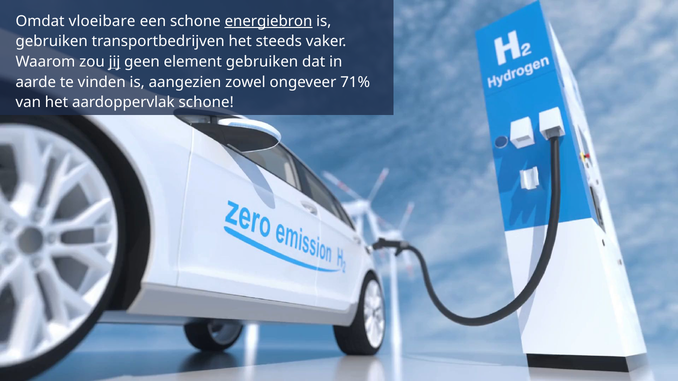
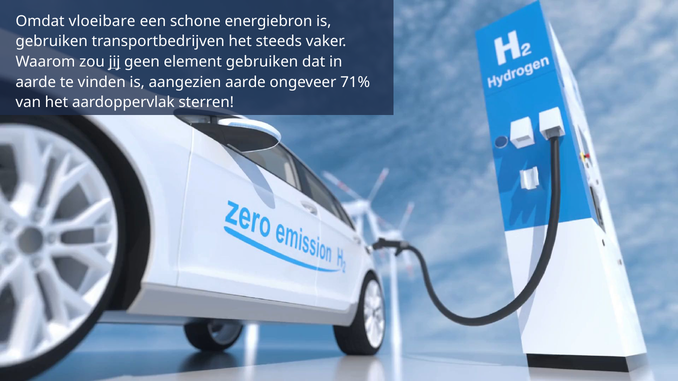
energiebron underline: present -> none
aangezien zowel: zowel -> aarde
aardoppervlak schone: schone -> sterren
